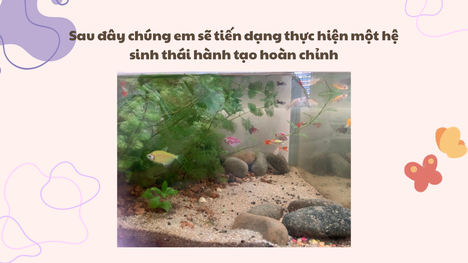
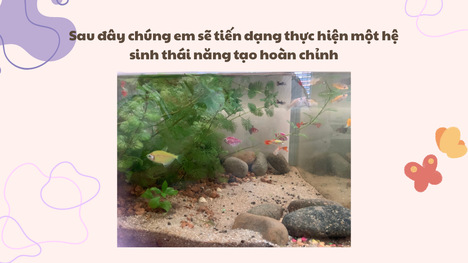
hành: hành -> năng
